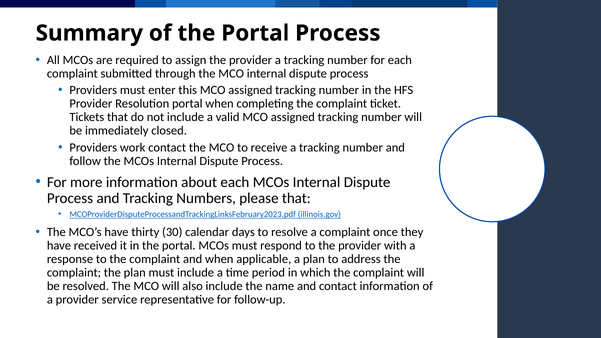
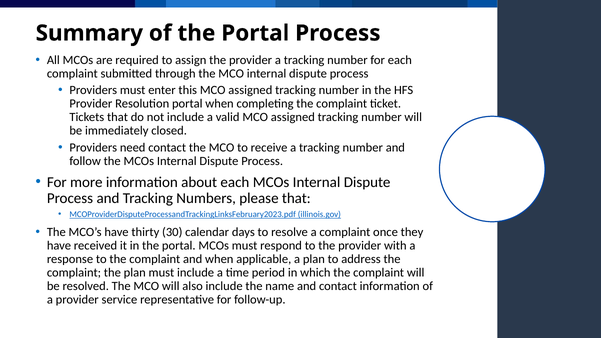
work: work -> need
